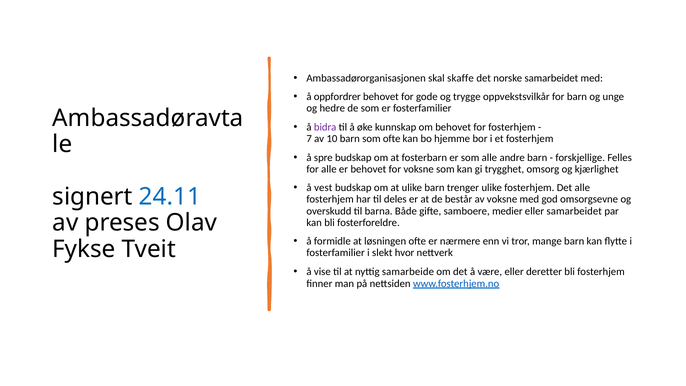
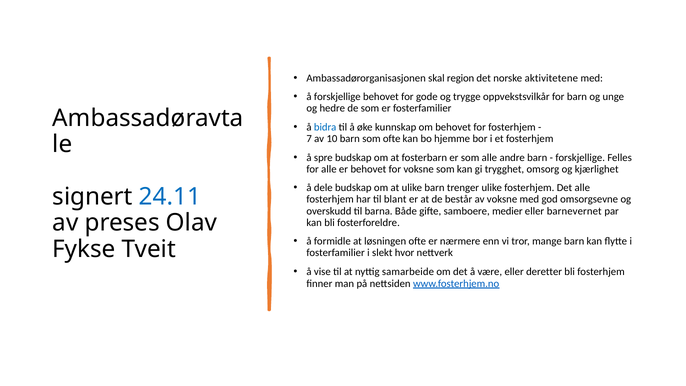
skaffe: skaffe -> region
norske samarbeidet: samarbeidet -> aktivitetene
å oppfordrer: oppfordrer -> forskjellige
bidra colour: purple -> blue
vest: vest -> dele
deles: deles -> blant
eller samarbeidet: samarbeidet -> barnevernet
